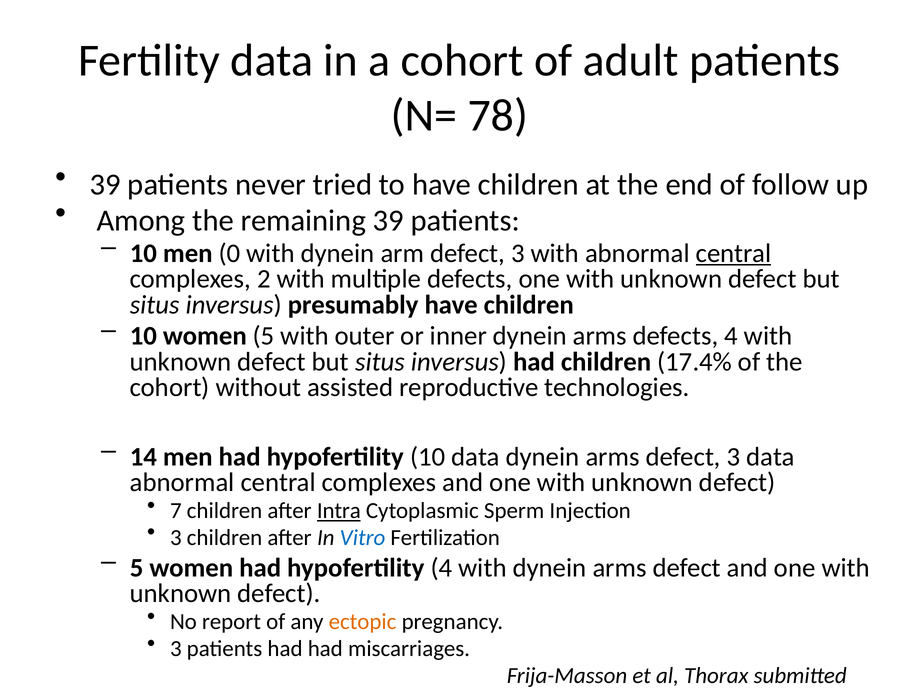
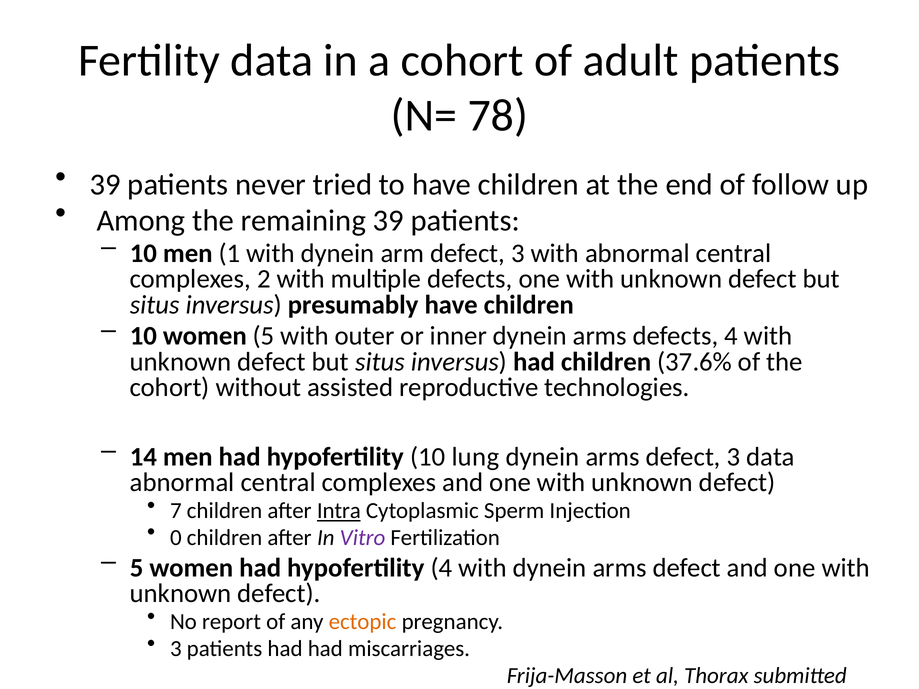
0: 0 -> 1
central at (734, 253) underline: present -> none
17.4%: 17.4% -> 37.6%
10 data: data -> lung
3 at (176, 538): 3 -> 0
Vitro colour: blue -> purple
